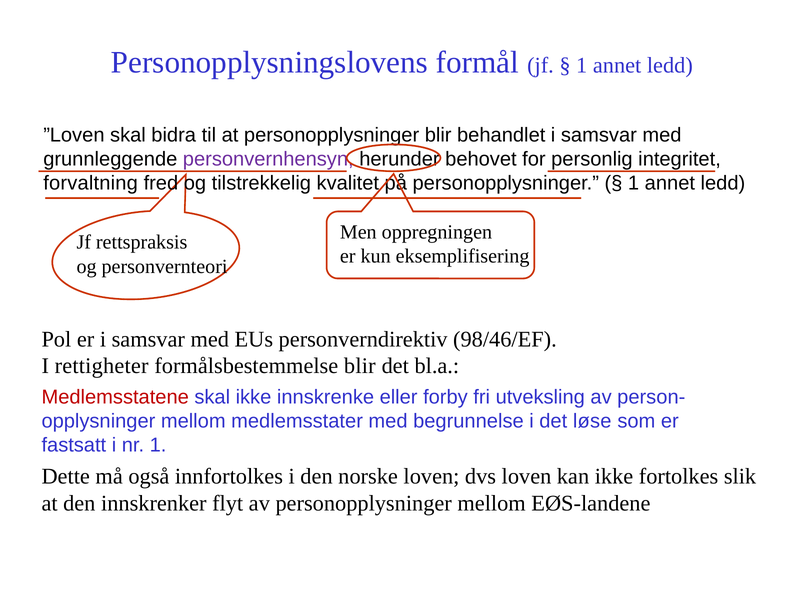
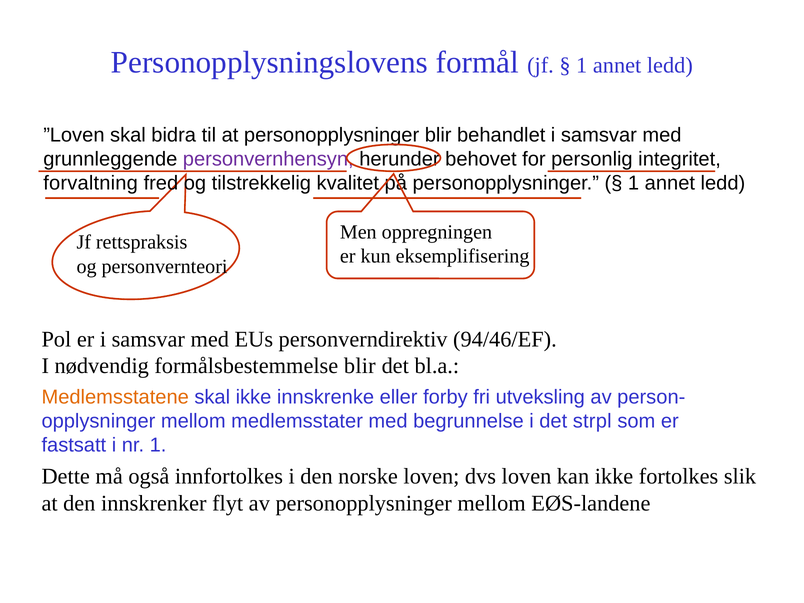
98/46/EF: 98/46/EF -> 94/46/EF
rettigheter: rettigheter -> nødvendig
Medlemsstatene colour: red -> orange
løse: løse -> strpl
